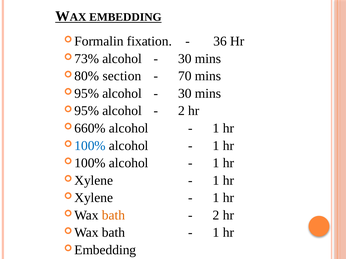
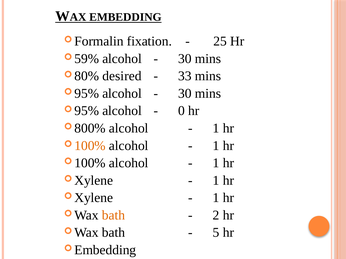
36: 36 -> 25
73%: 73% -> 59%
section: section -> desired
70: 70 -> 33
2 at (182, 111): 2 -> 0
660%: 660% -> 800%
100% at (90, 146) colour: blue -> orange
1 at (216, 233): 1 -> 5
